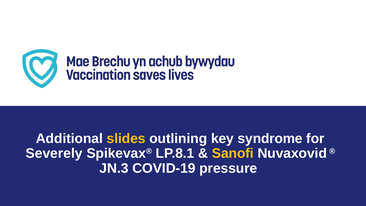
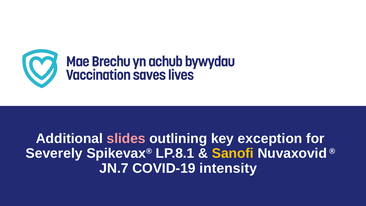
slides colour: yellow -> pink
syndrome: syndrome -> exception
JN.3: JN.3 -> JN.7
pressure: pressure -> intensity
